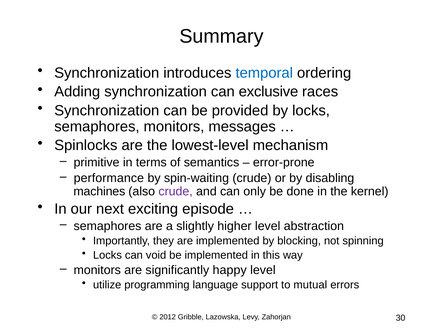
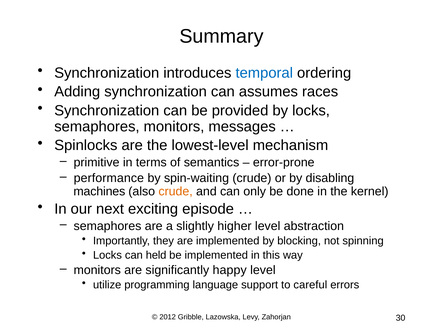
exclusive: exclusive -> assumes
crude at (176, 192) colour: purple -> orange
void: void -> held
mutual: mutual -> careful
